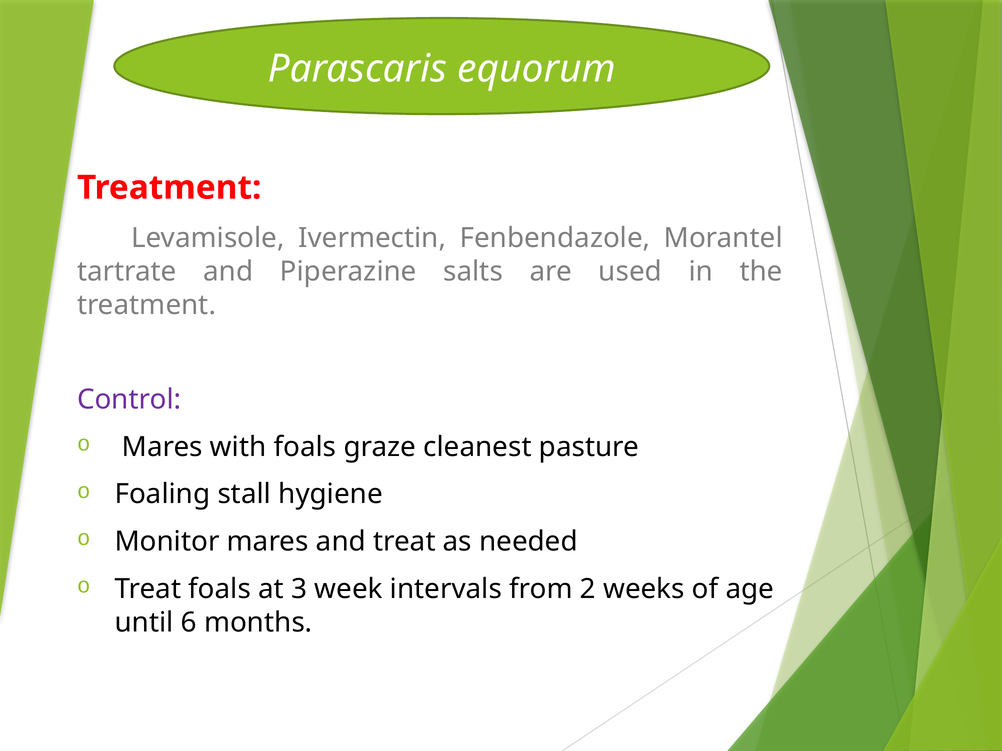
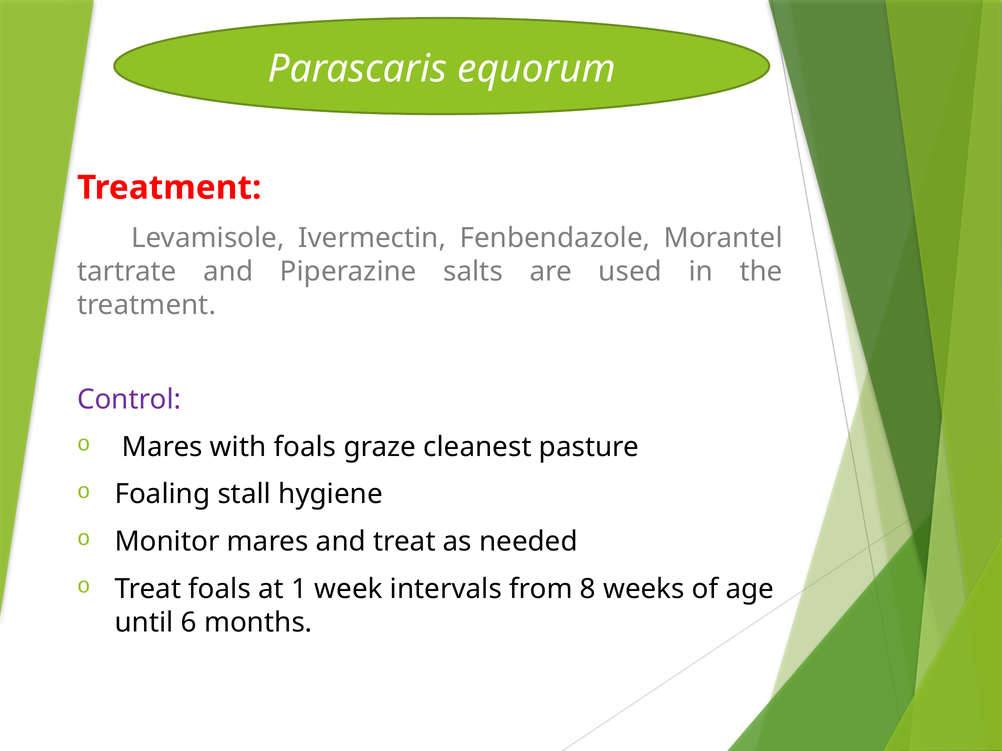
3: 3 -> 1
2: 2 -> 8
